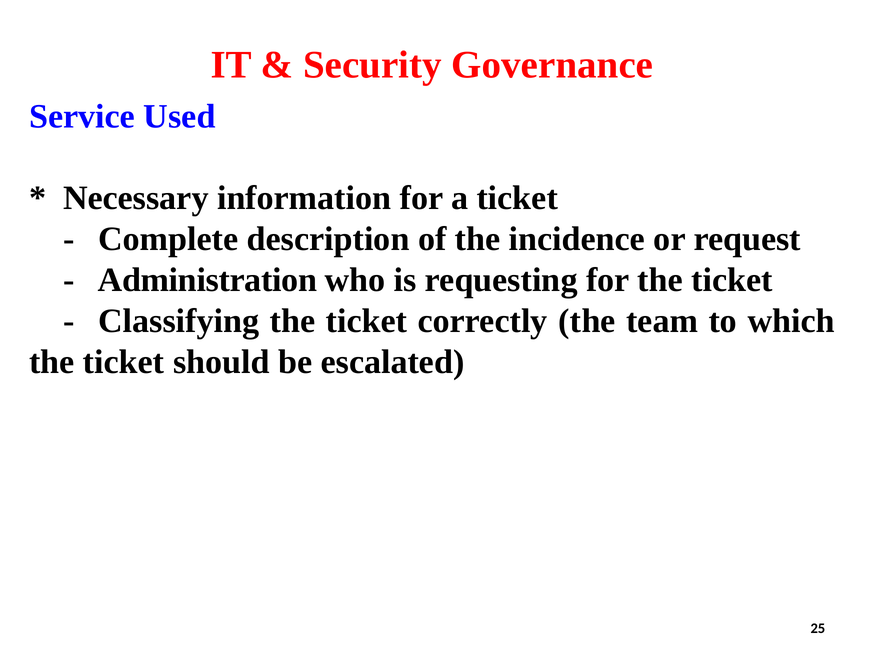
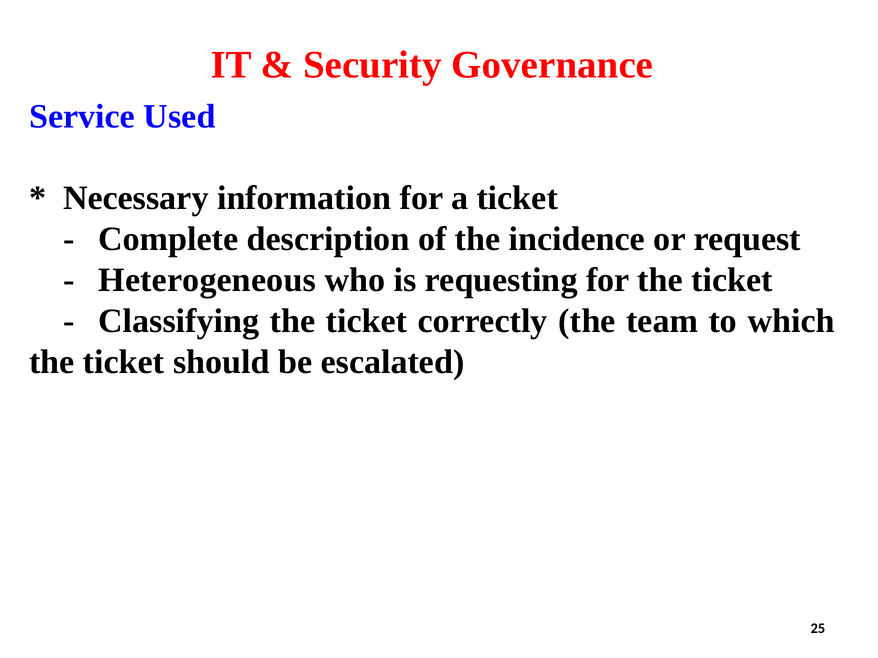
Administration: Administration -> Heterogeneous
